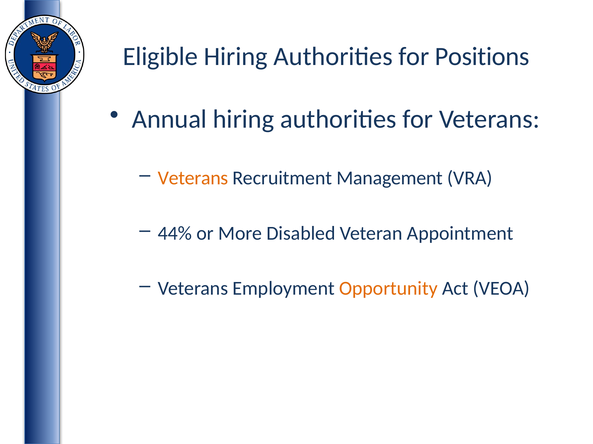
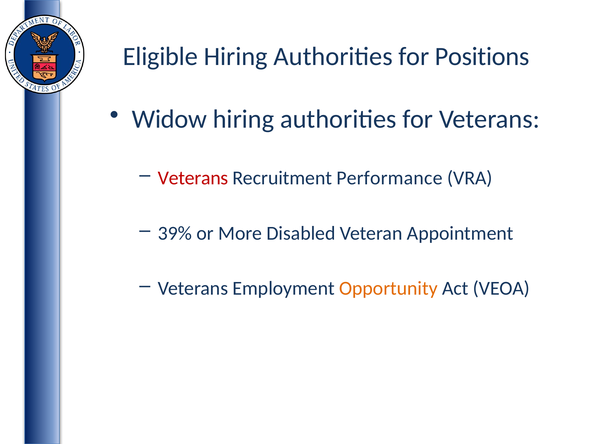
Annual: Annual -> Widow
Veterans at (193, 178) colour: orange -> red
Management: Management -> Performance
44%: 44% -> 39%
